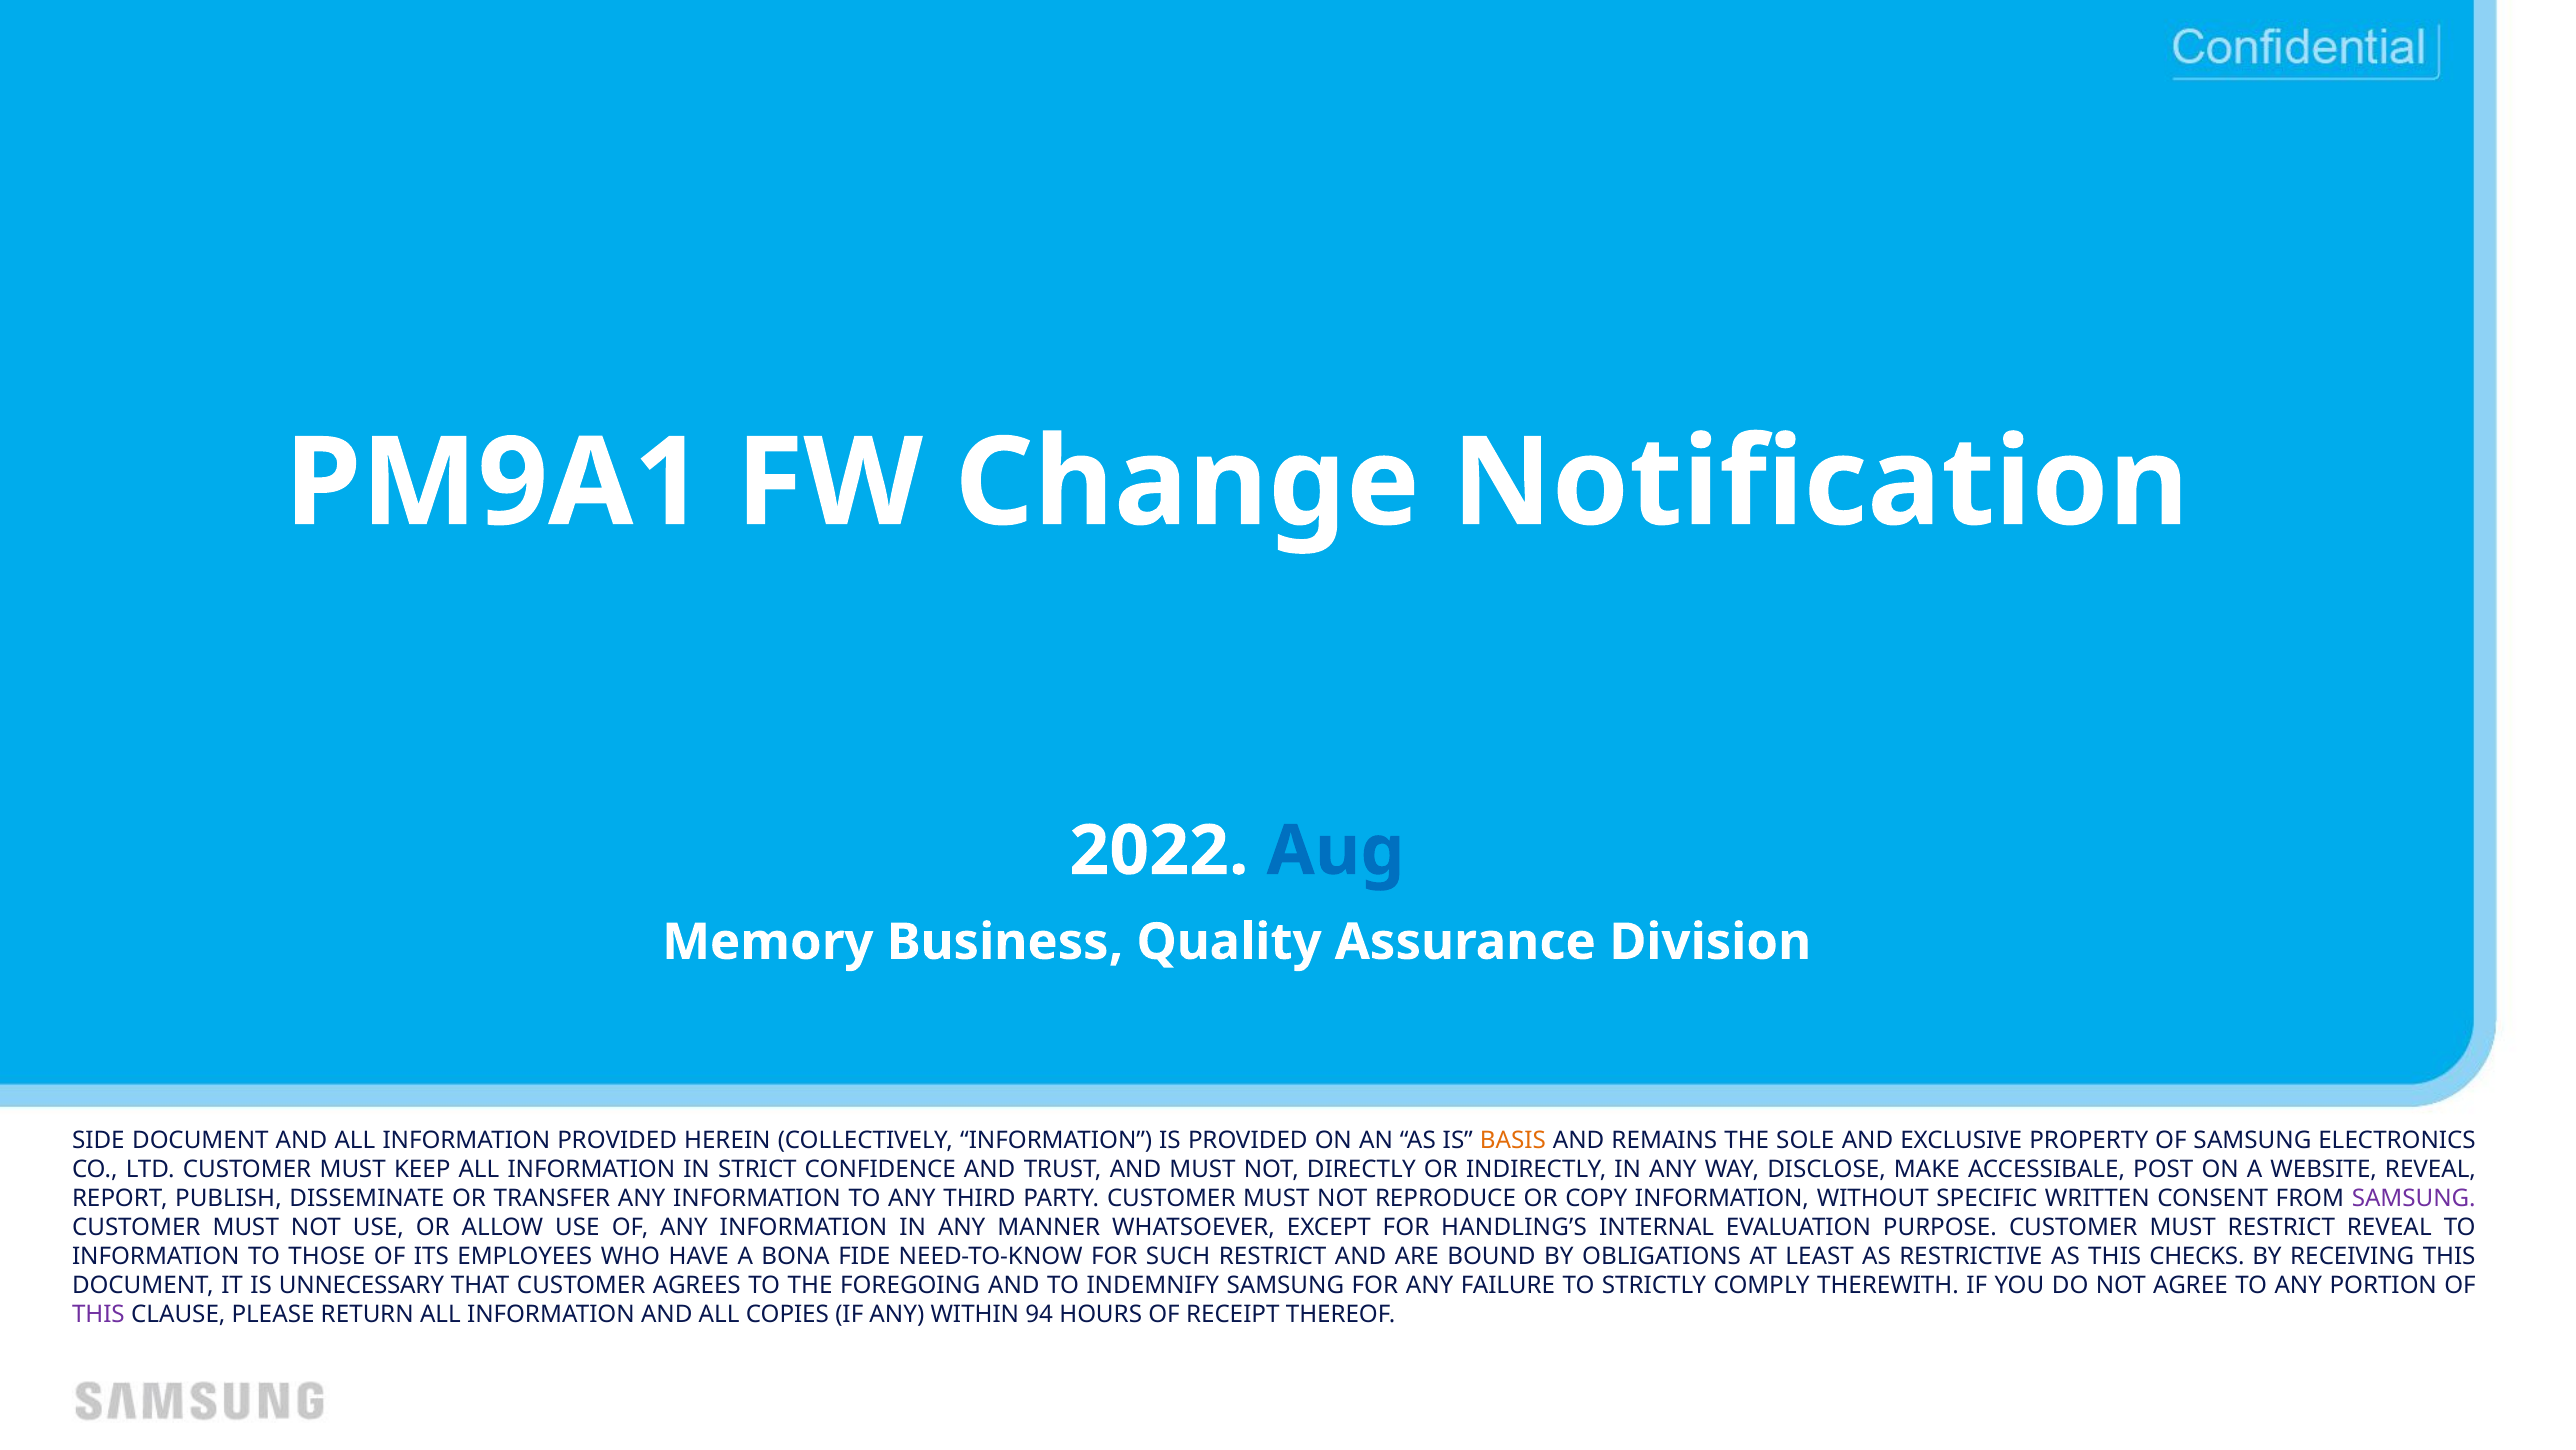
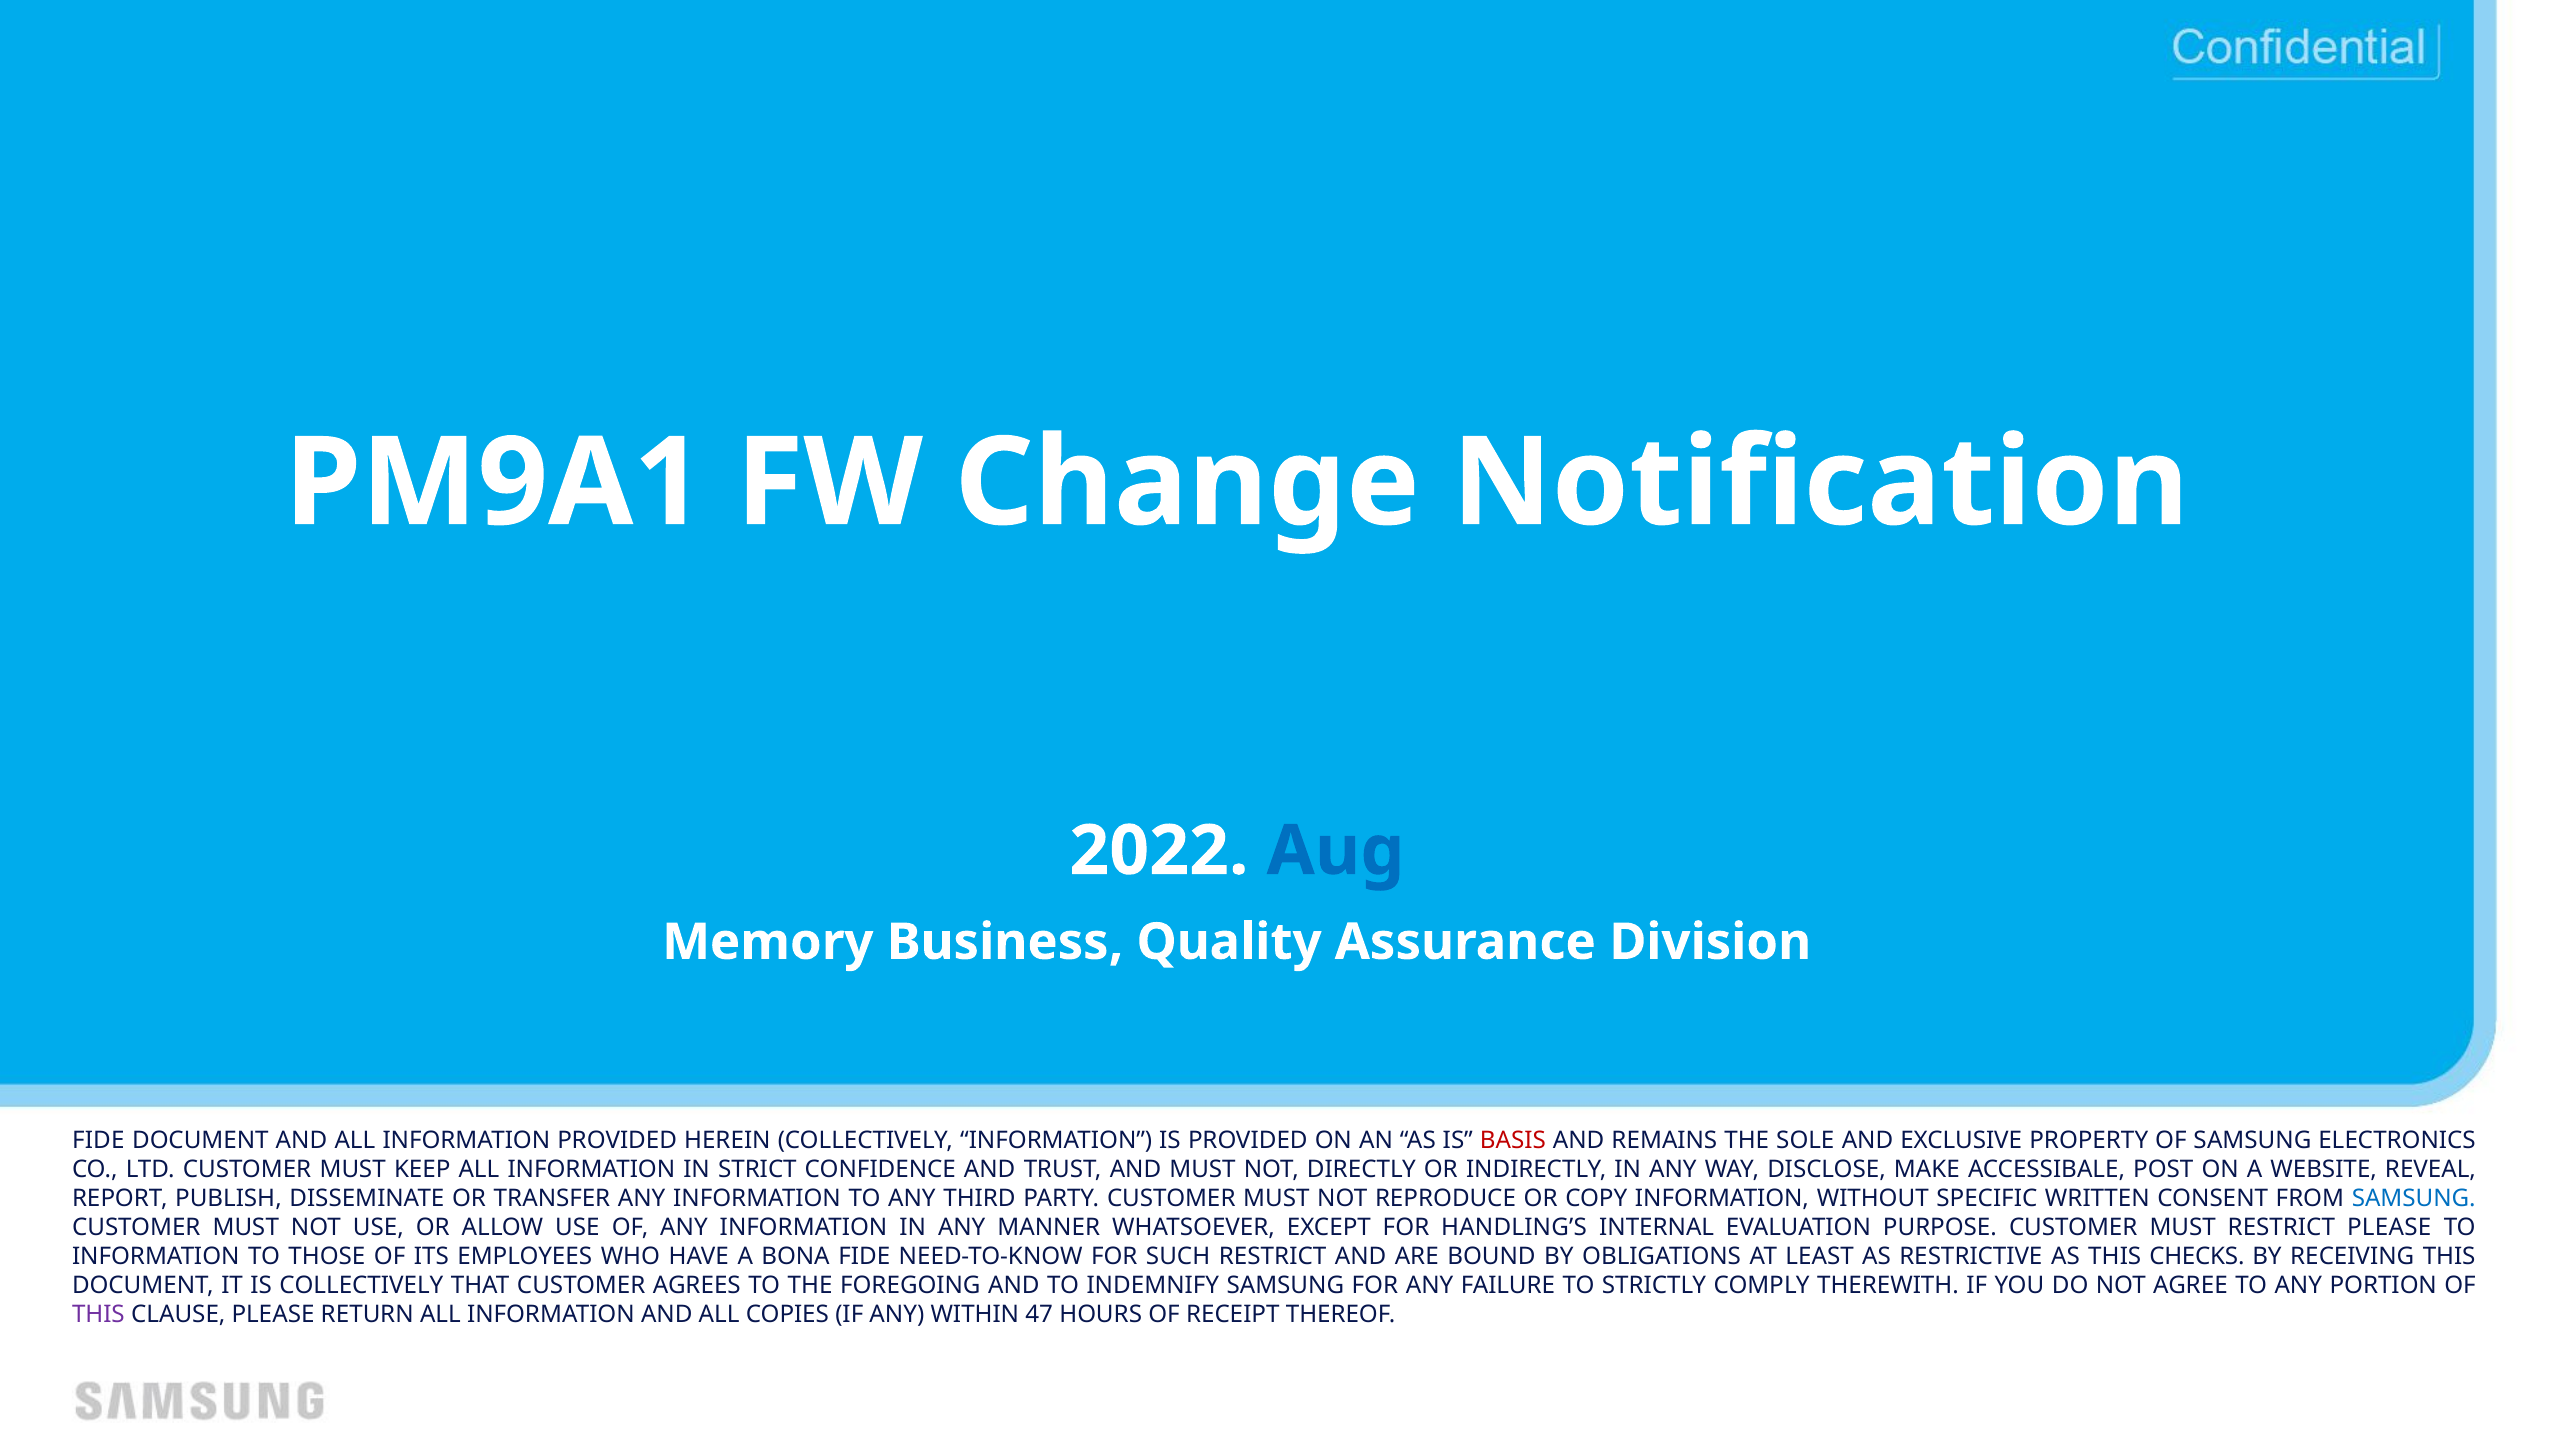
SIDE at (98, 1140): SIDE -> FIDE
BASIS colour: orange -> red
SAMSUNG at (2414, 1198) colour: purple -> blue
RESTRICT REVEAL: REVEAL -> PLEASE
IS UNNECESSARY: UNNECESSARY -> COLLECTIVELY
94: 94 -> 47
